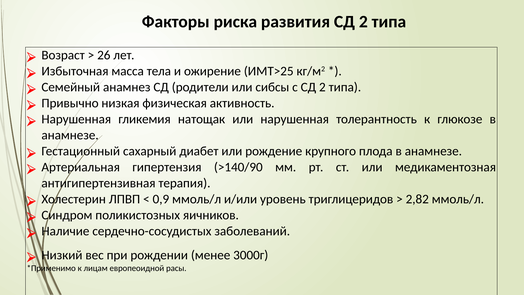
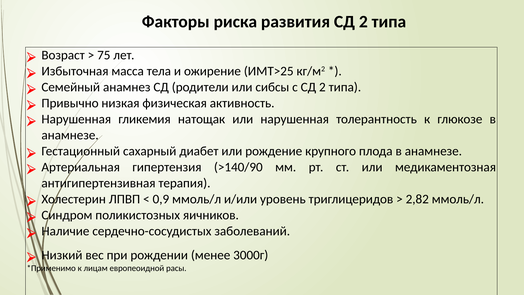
26: 26 -> 75
